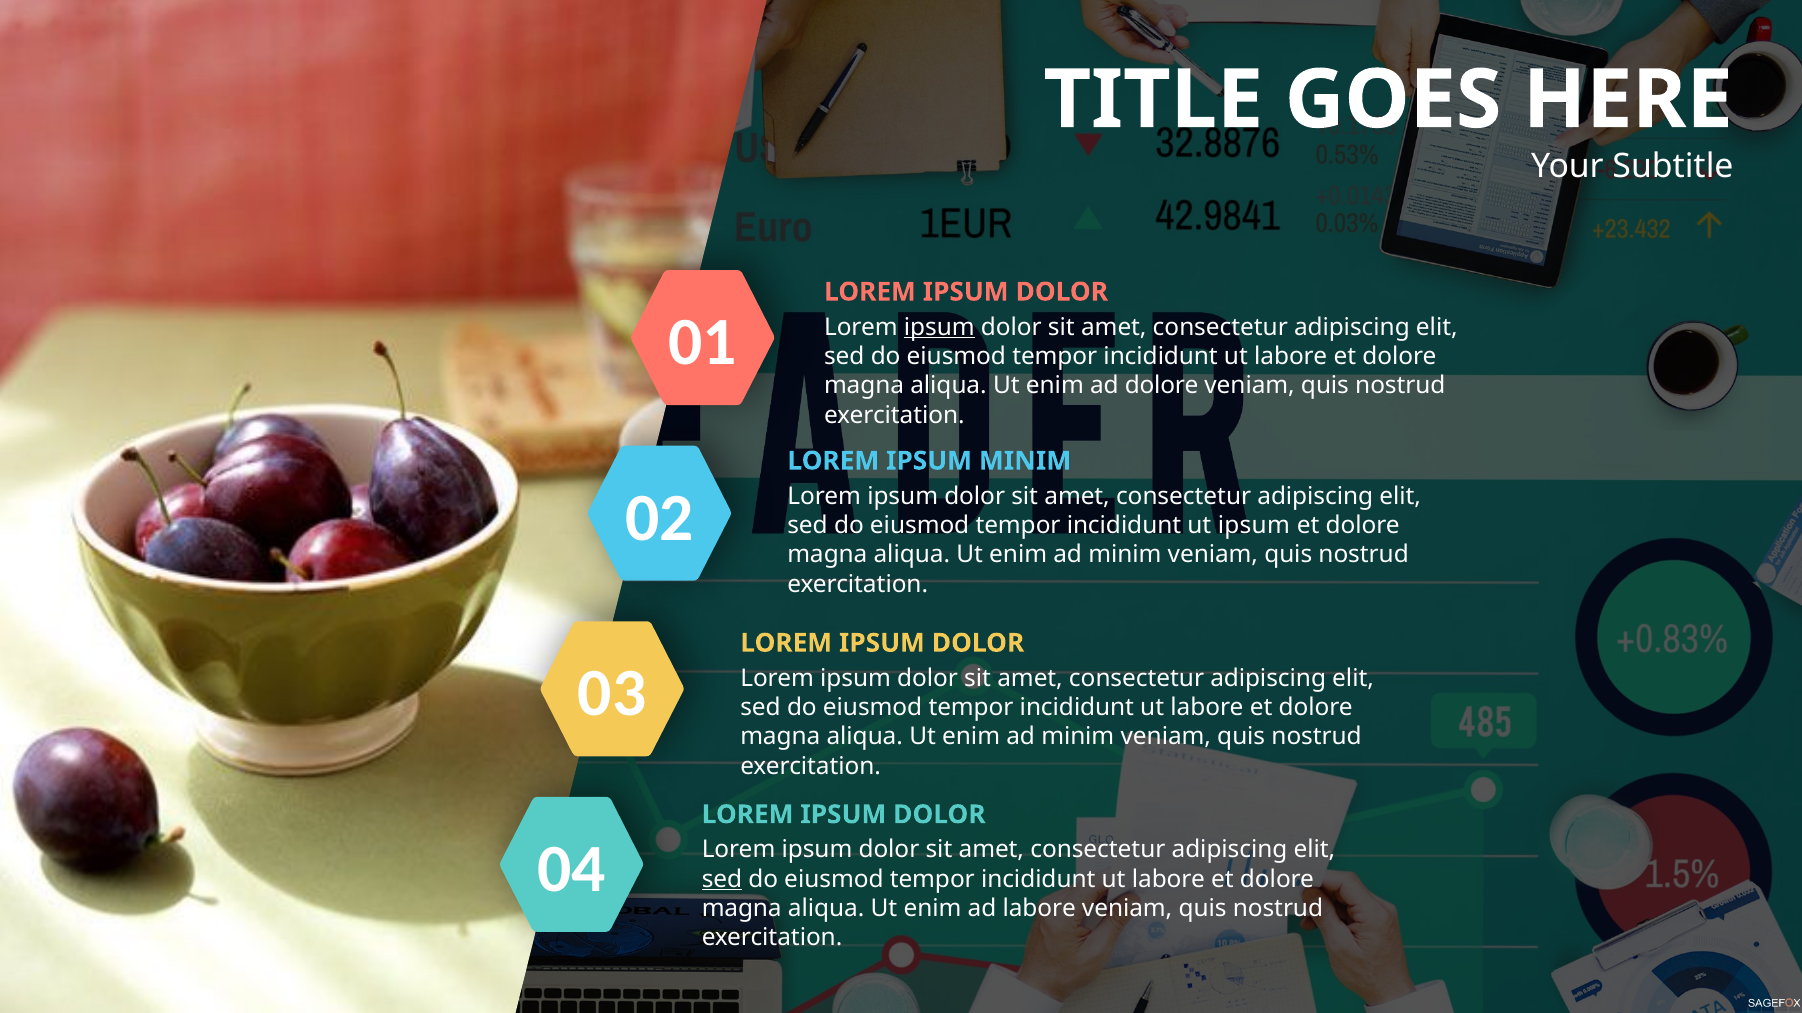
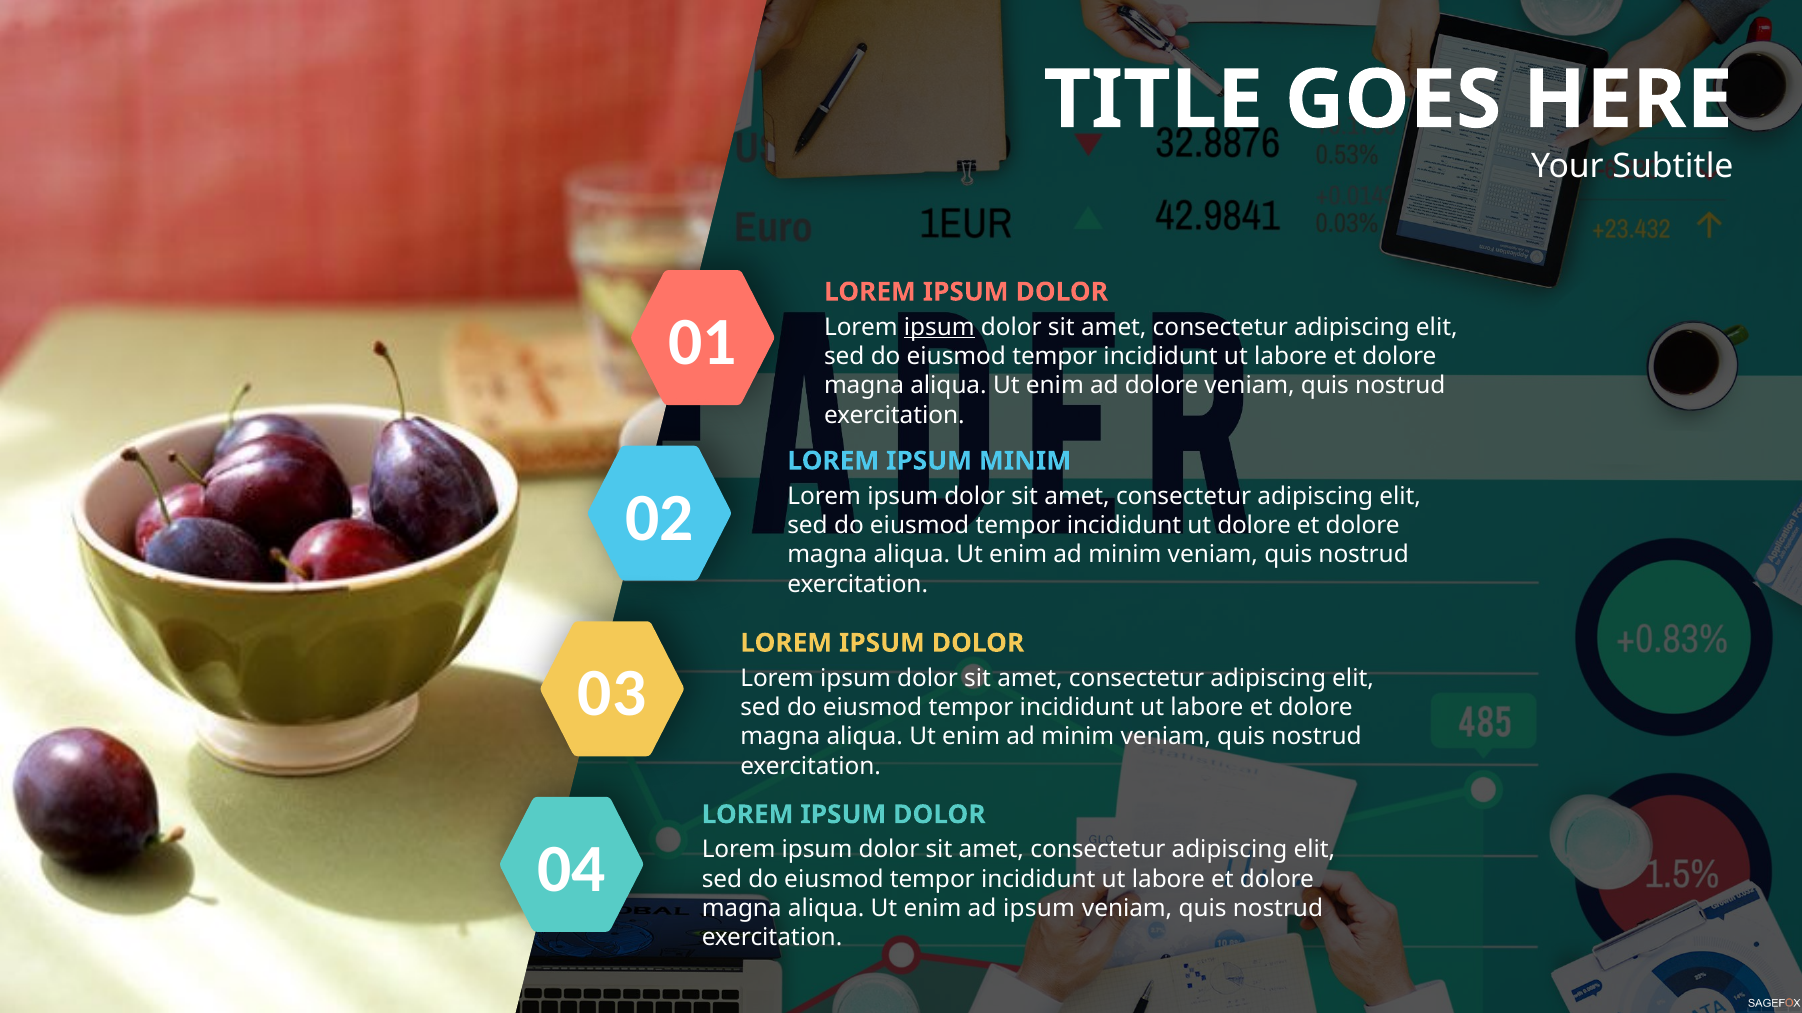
ut ipsum: ipsum -> dolore
sed at (722, 880) underline: present -> none
ad labore: labore -> ipsum
